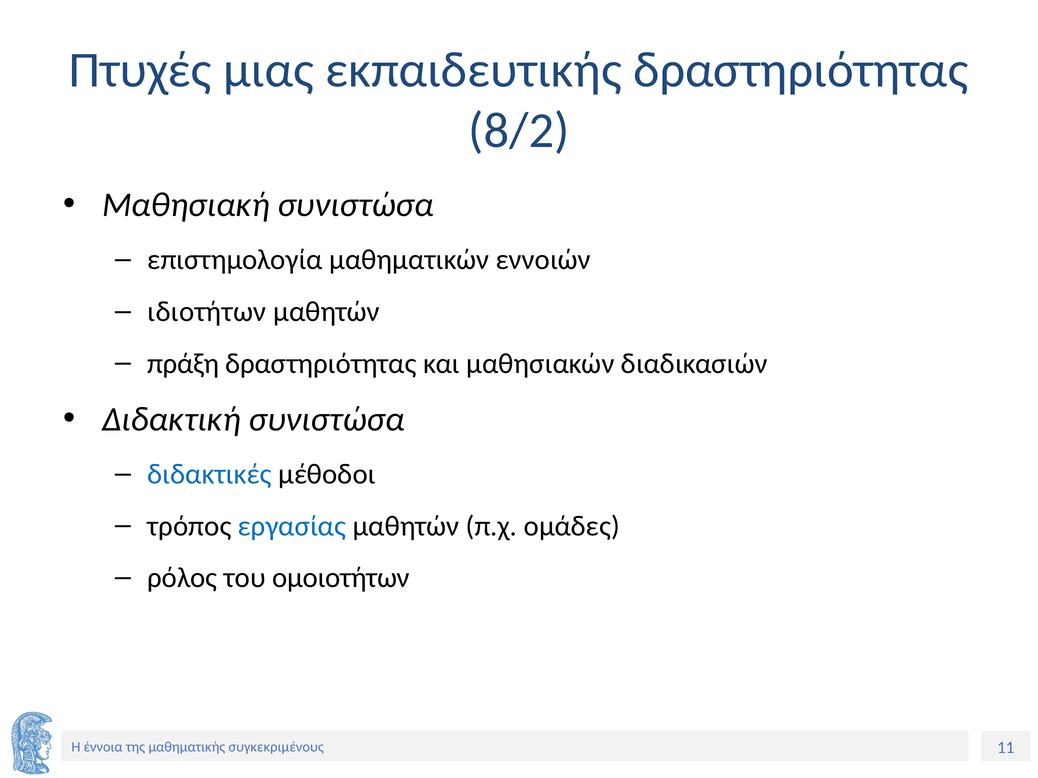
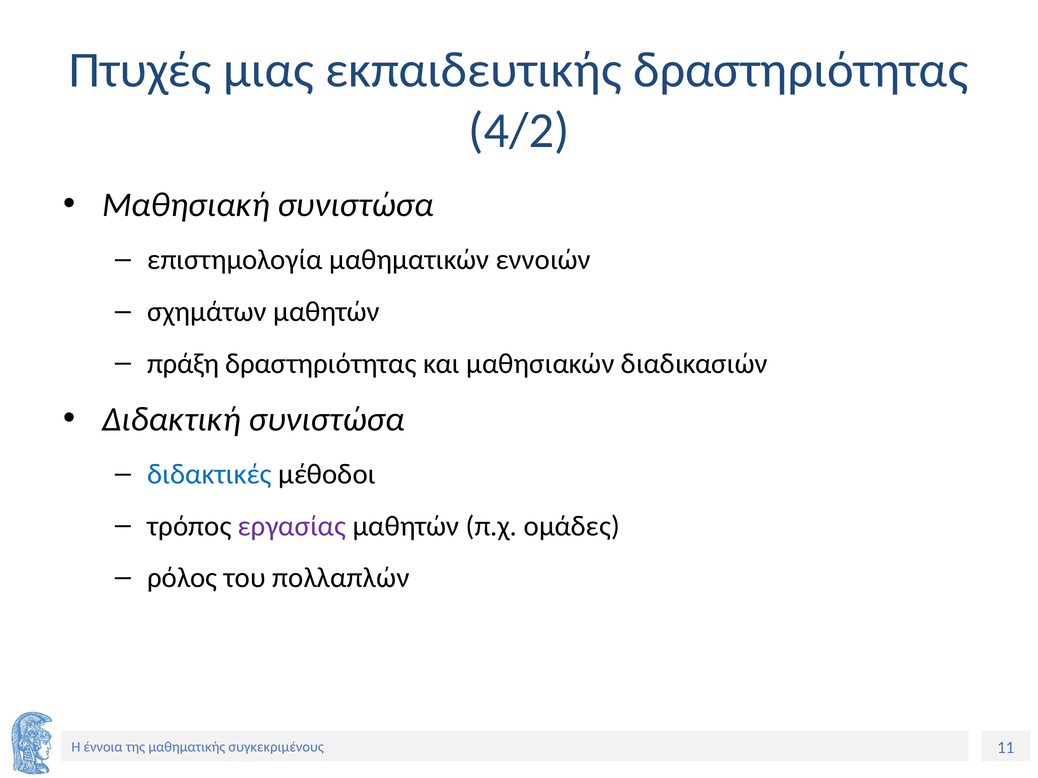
8/2: 8/2 -> 4/2
ιδιοτήτων: ιδιοτήτων -> σχημάτων
εργασίας colour: blue -> purple
ομοιοτήτων: ομοιοτήτων -> πολλαπλών
